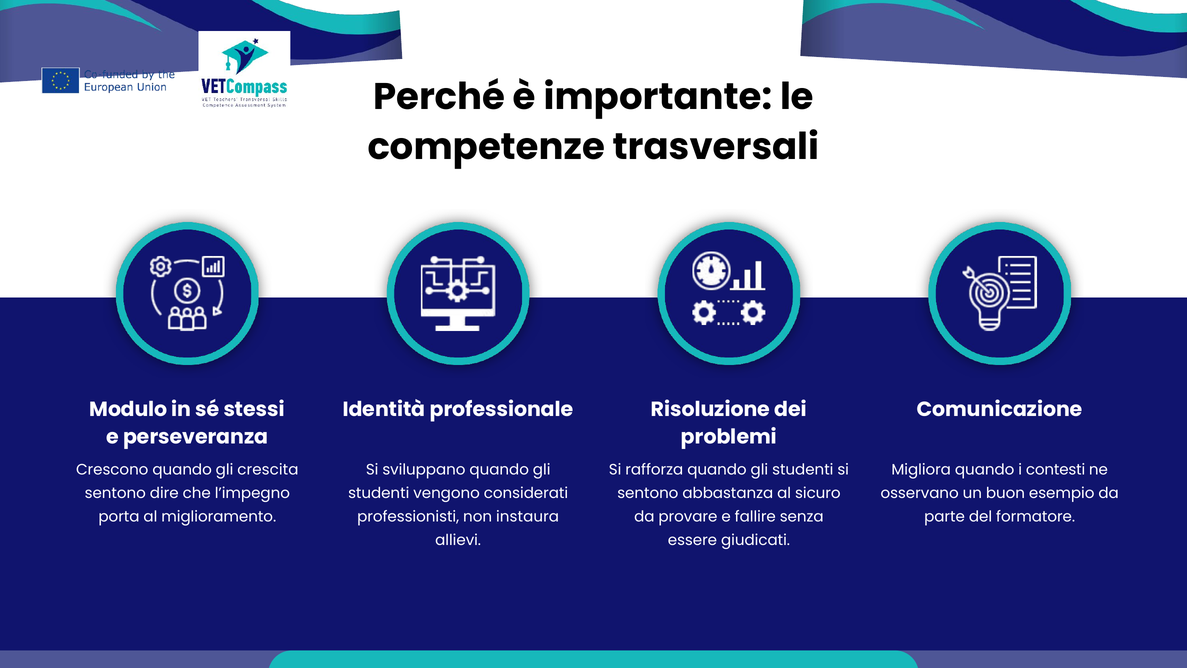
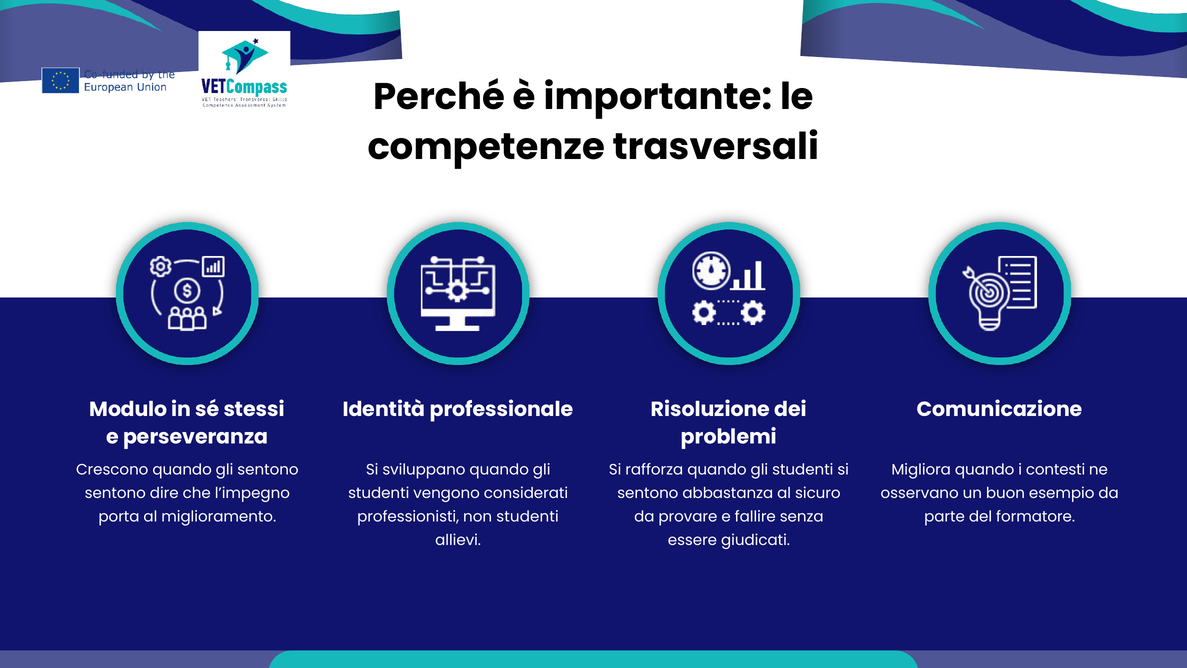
gli crescita: crescita -> sentono
non instaura: instaura -> studenti
